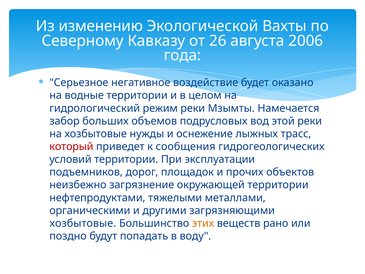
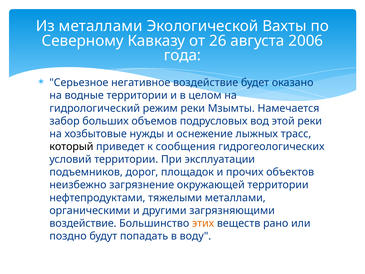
Из изменению: изменению -> металлами
который colour: red -> black
хозбытовые at (83, 223): хозбытовые -> воздействие
